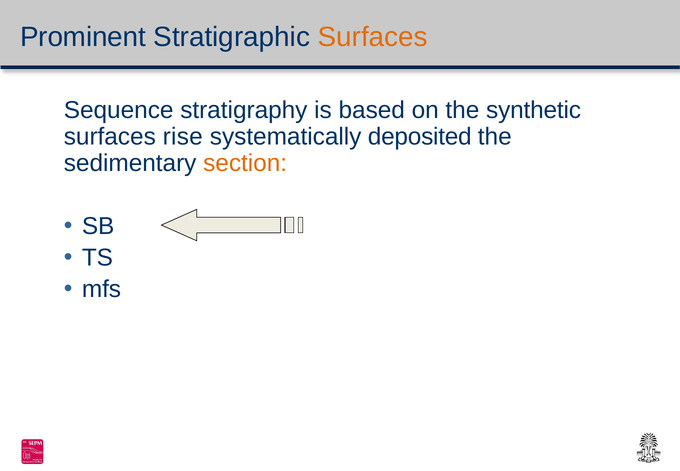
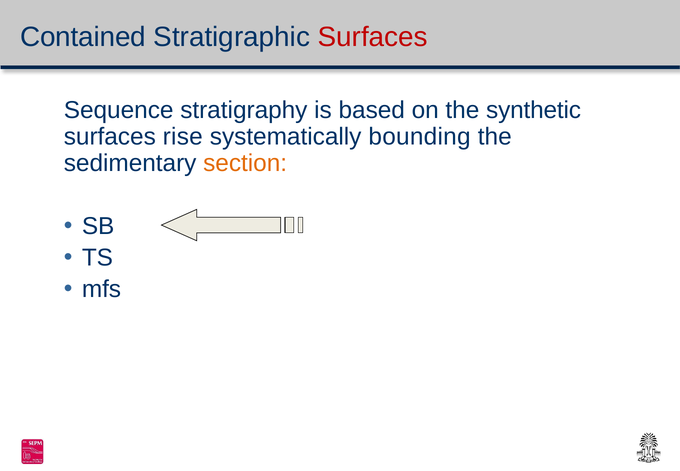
Prominent: Prominent -> Contained
Surfaces at (373, 37) colour: orange -> red
deposited: deposited -> bounding
